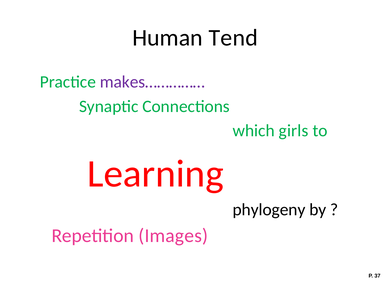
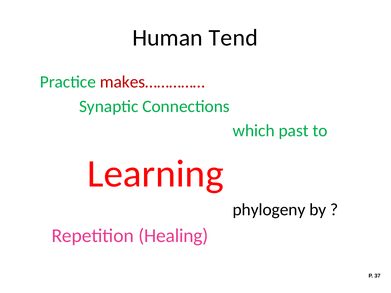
makes…………… colour: purple -> red
girls: girls -> past
Images: Images -> Healing
